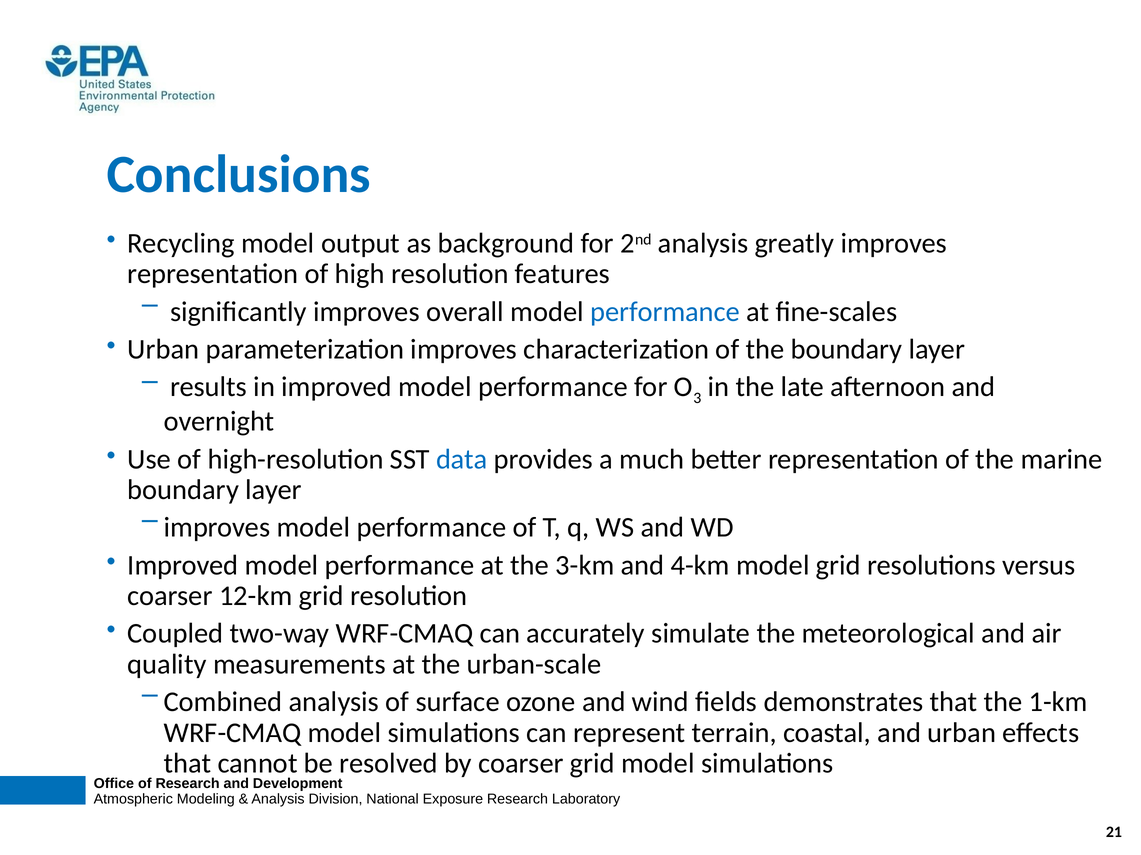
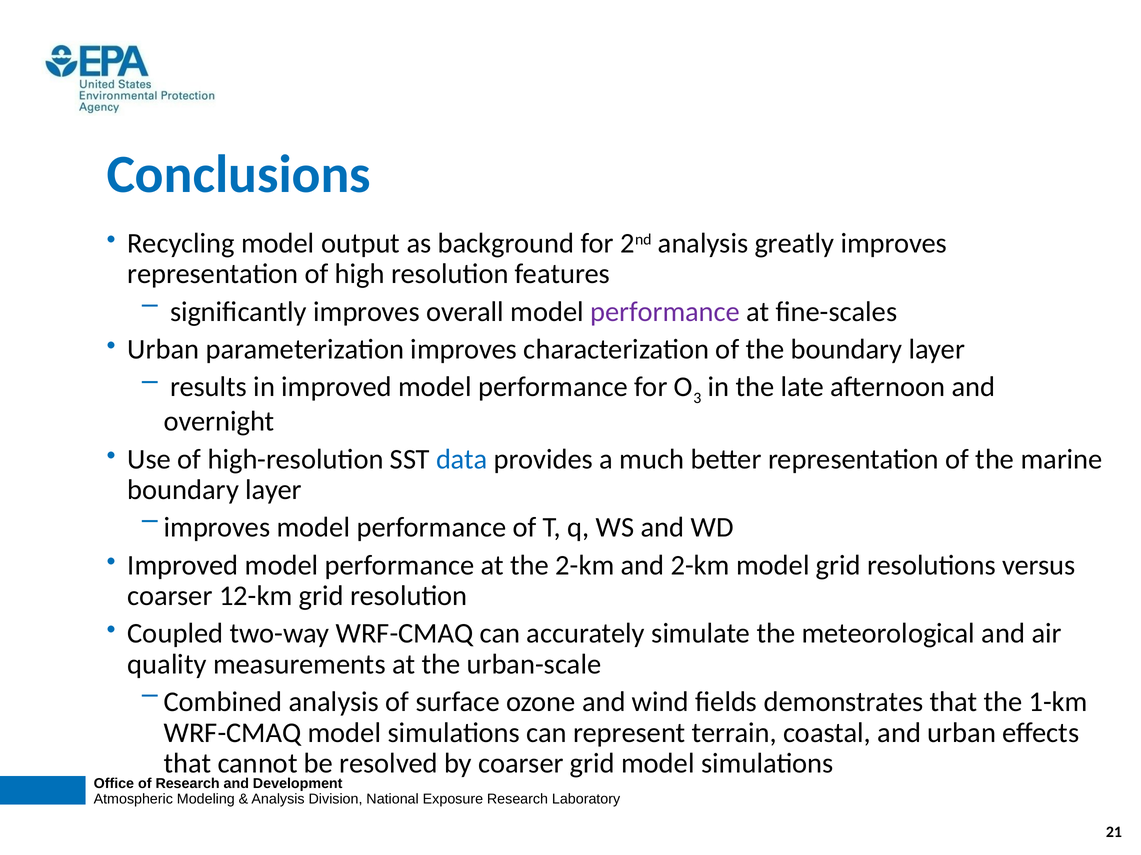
performance at (665, 312) colour: blue -> purple
the 3-km: 3-km -> 2-km
and 4-km: 4-km -> 2-km
